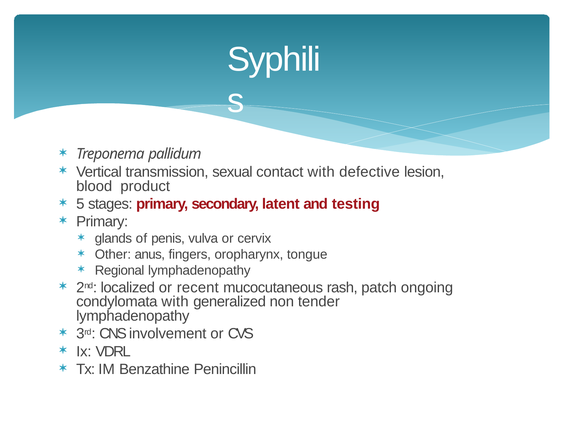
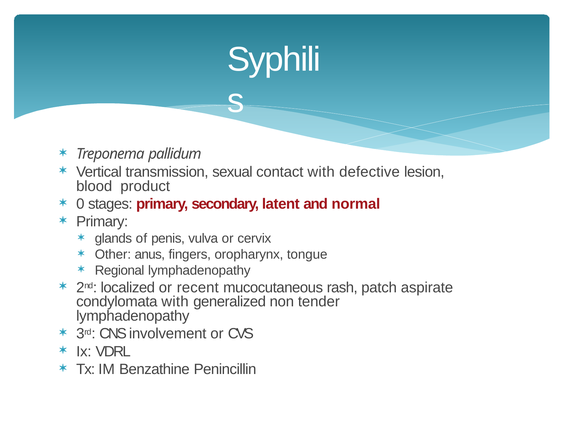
5: 5 -> 0
testing: testing -> normal
ongoing: ongoing -> aspirate
